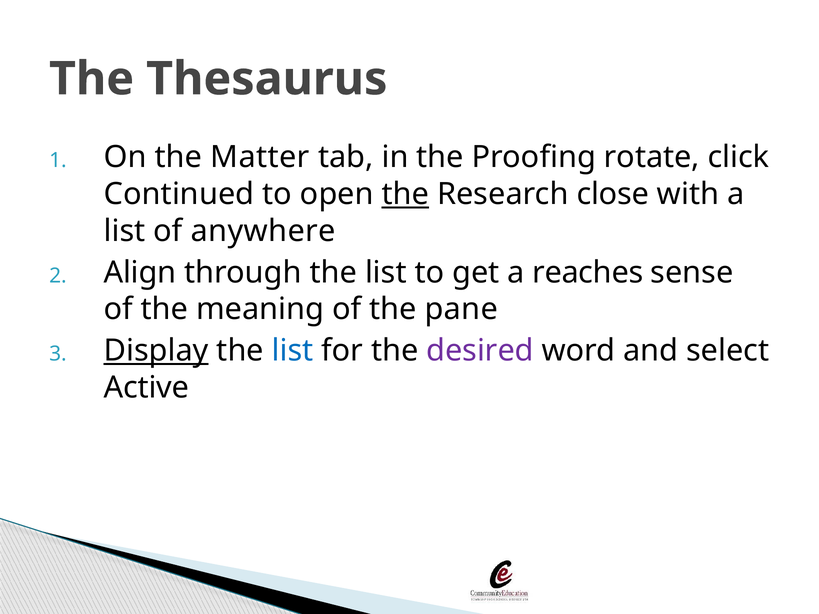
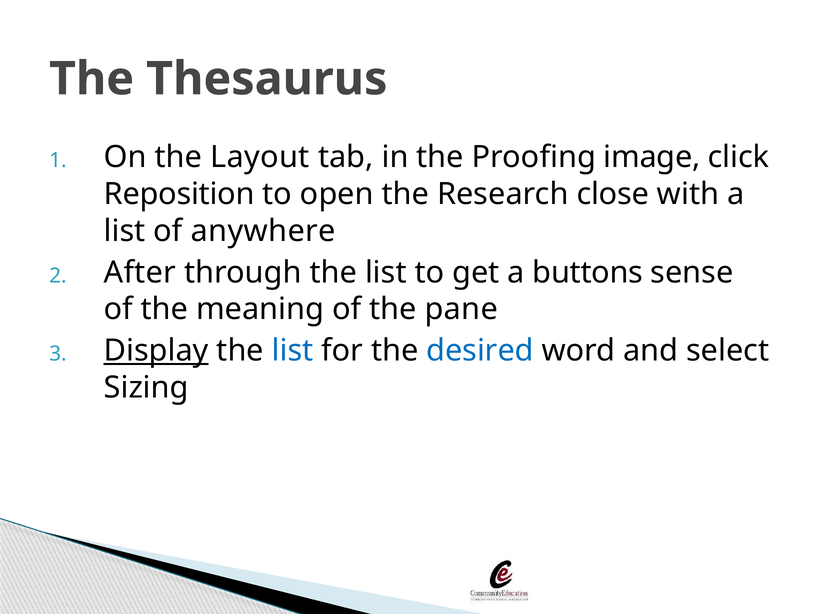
Matter: Matter -> Layout
rotate: rotate -> image
Continued: Continued -> Reposition
the at (405, 194) underline: present -> none
Align: Align -> After
reaches: reaches -> buttons
desired colour: purple -> blue
Active: Active -> Sizing
